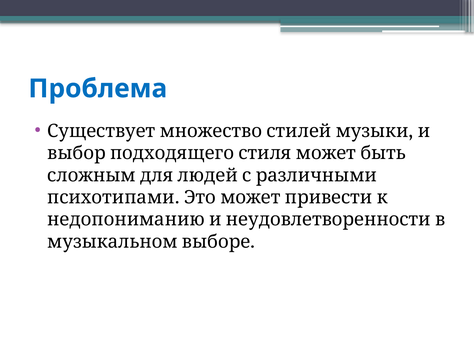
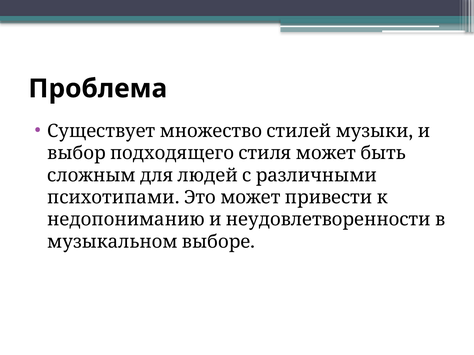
Проблема colour: blue -> black
